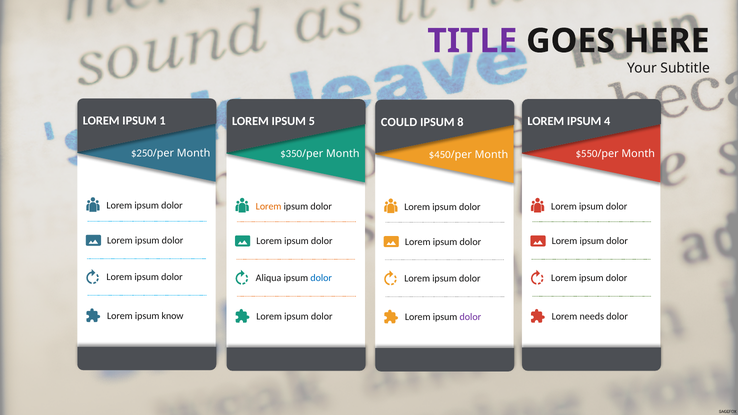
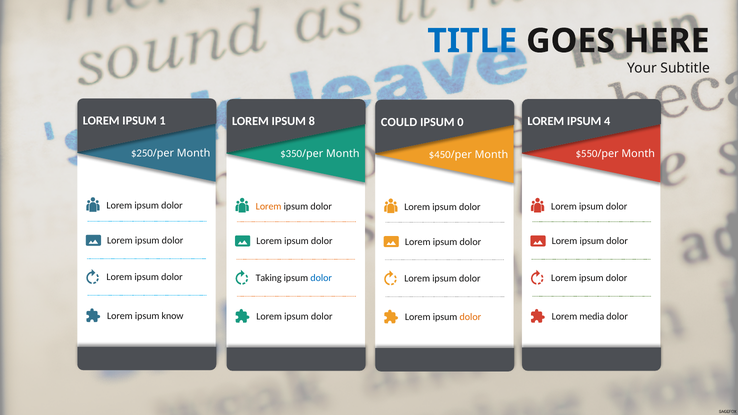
TITLE colour: purple -> blue
5: 5 -> 8
8: 8 -> 0
Aliqua: Aliqua -> Taking
needs: needs -> media
dolor at (470, 317) colour: purple -> orange
